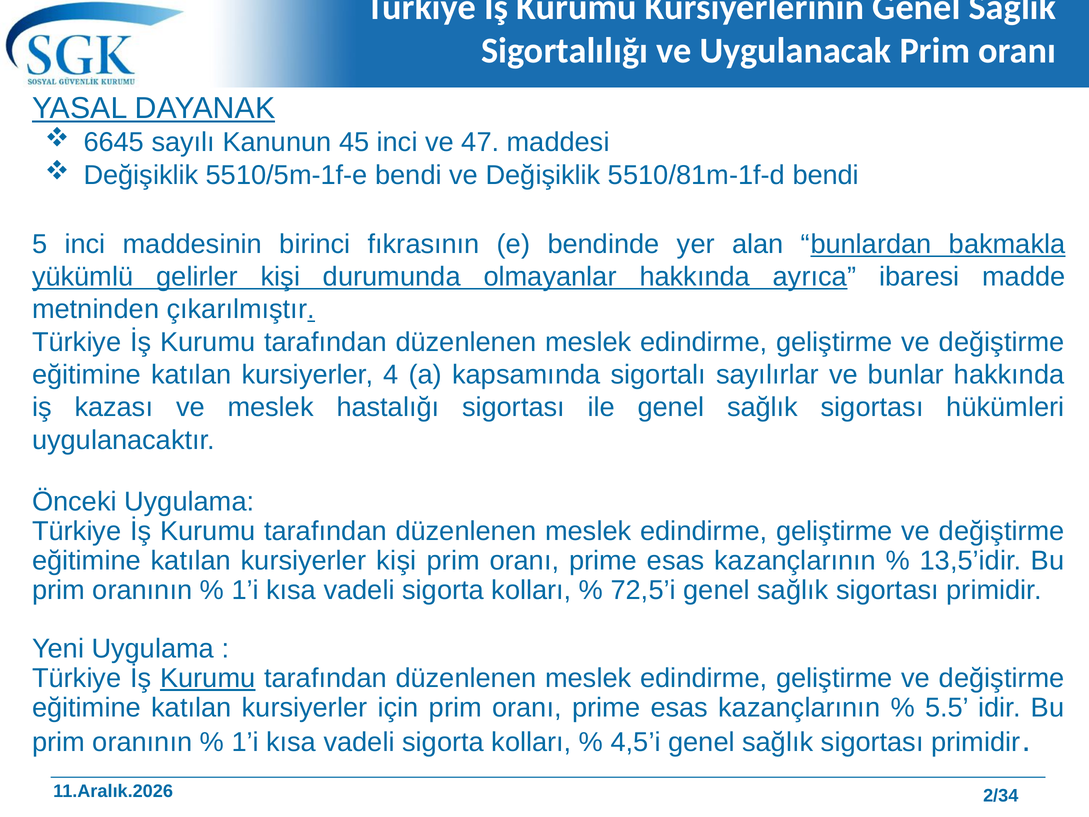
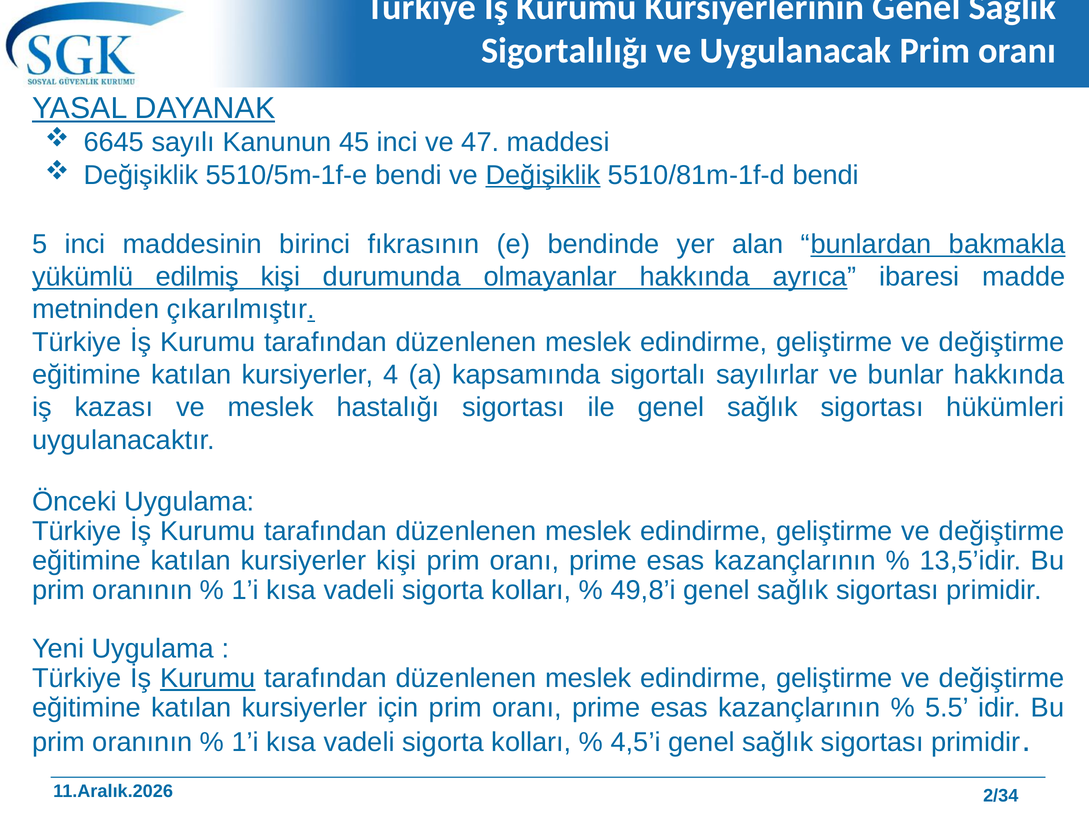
Değişiklik at (543, 175) underline: none -> present
gelirler: gelirler -> edilmiş
72,5’i: 72,5’i -> 49,8’i
